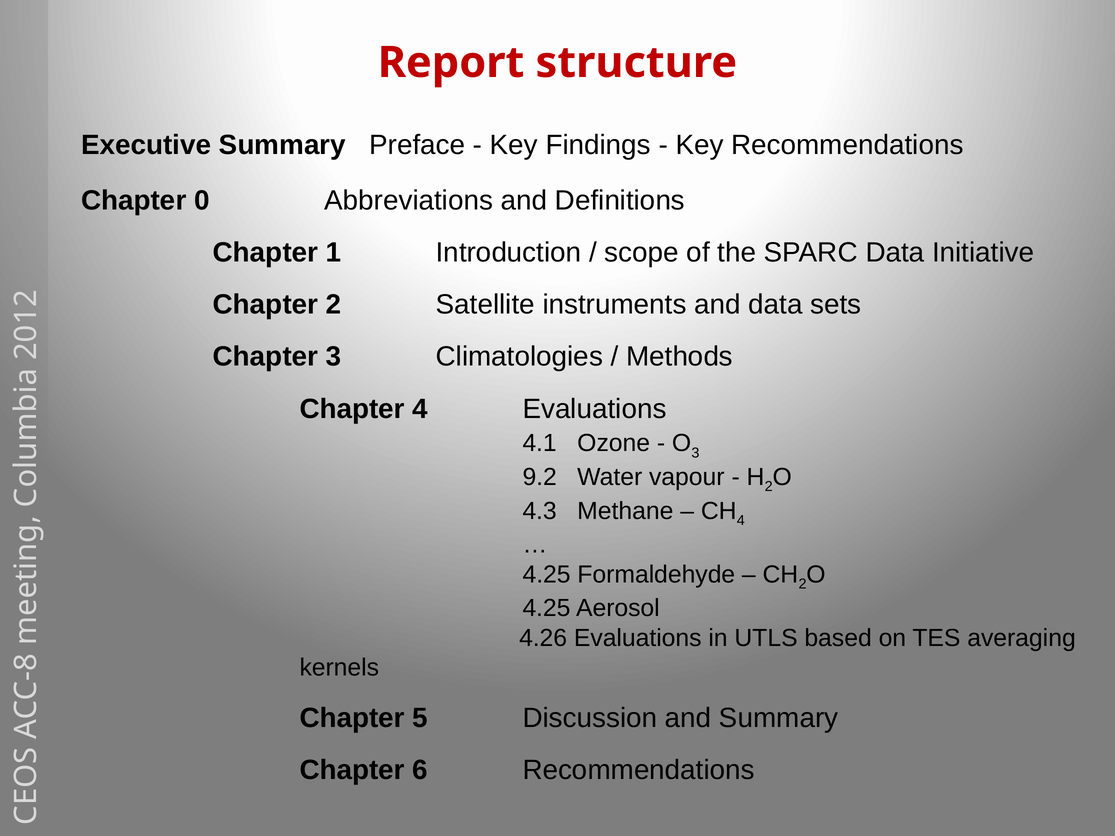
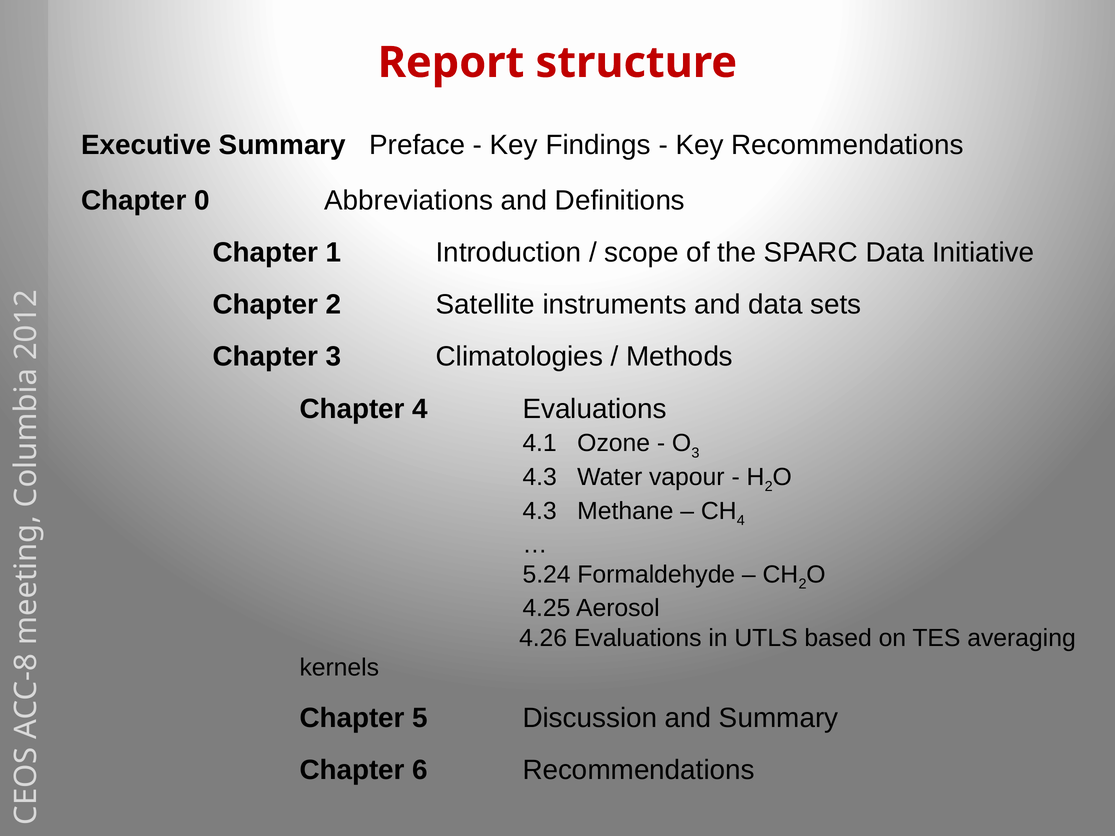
9.2 at (540, 477): 9.2 -> 4.3
4.25 at (547, 575): 4.25 -> 5.24
